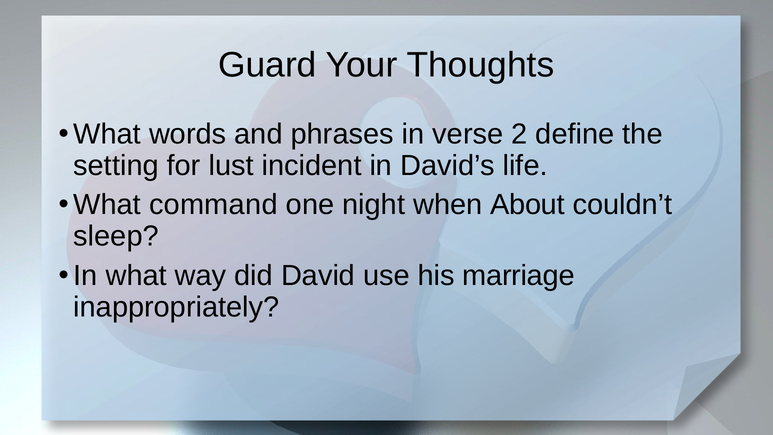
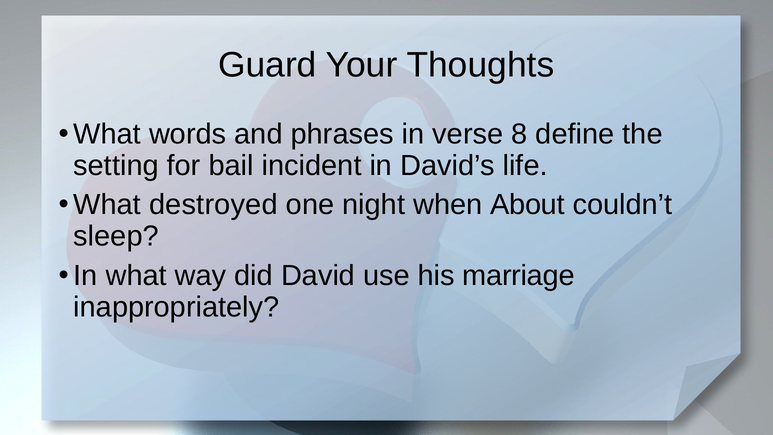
2: 2 -> 8
lust: lust -> bail
command: command -> destroyed
